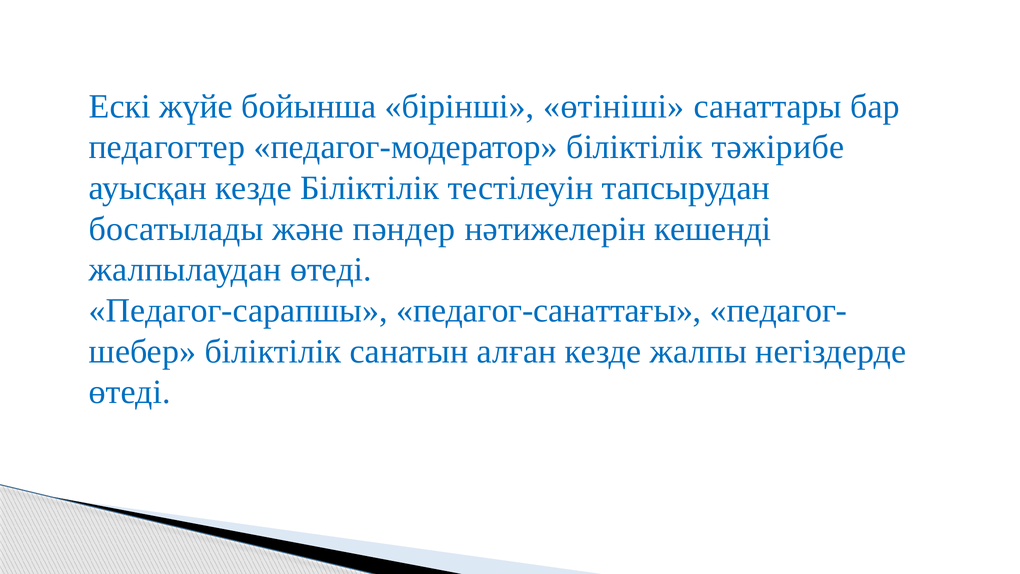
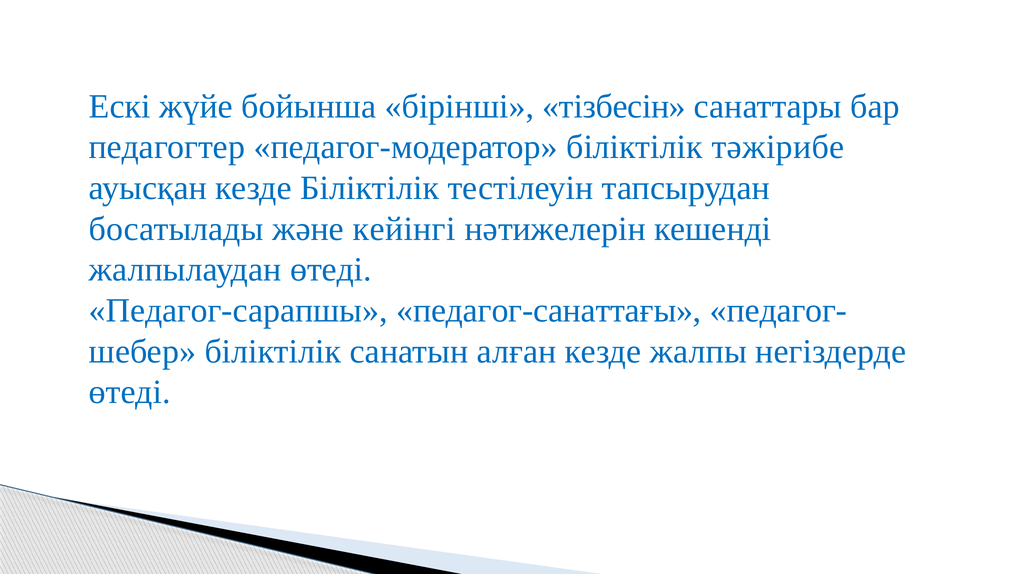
өтініші: өтініші -> тізбесін
пәндер: пәндер -> кейінгі
